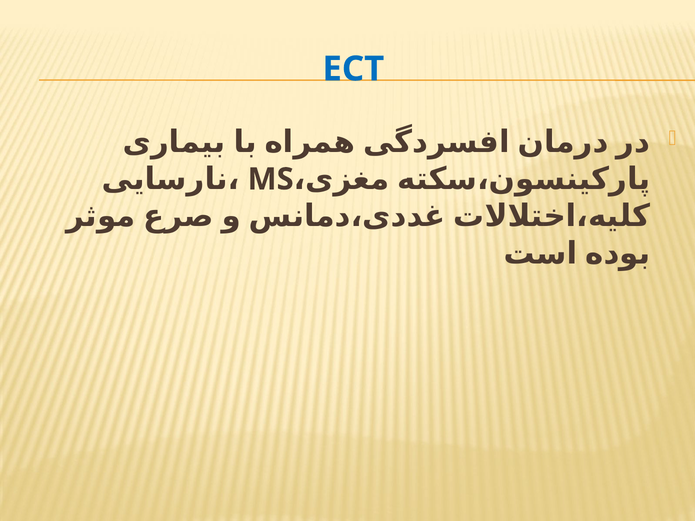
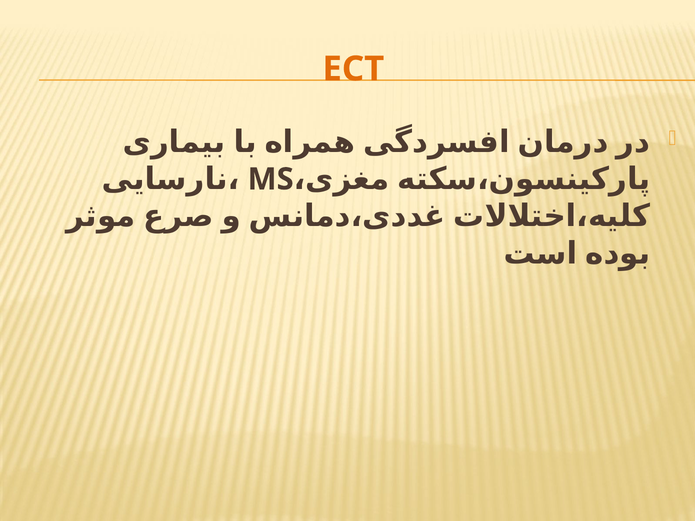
ECT colour: blue -> orange
